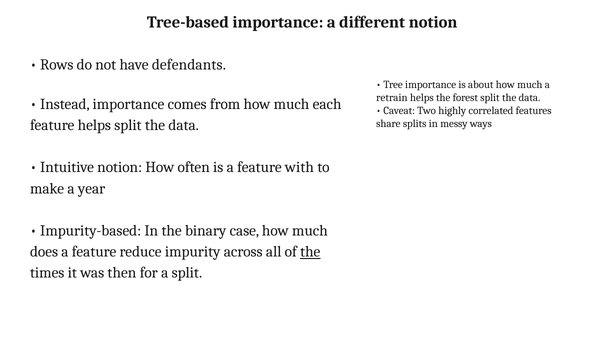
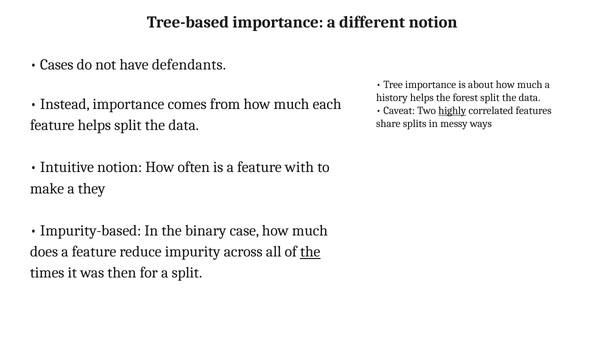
Rows: Rows -> Cases
retrain: retrain -> history
highly underline: none -> present
year: year -> they
